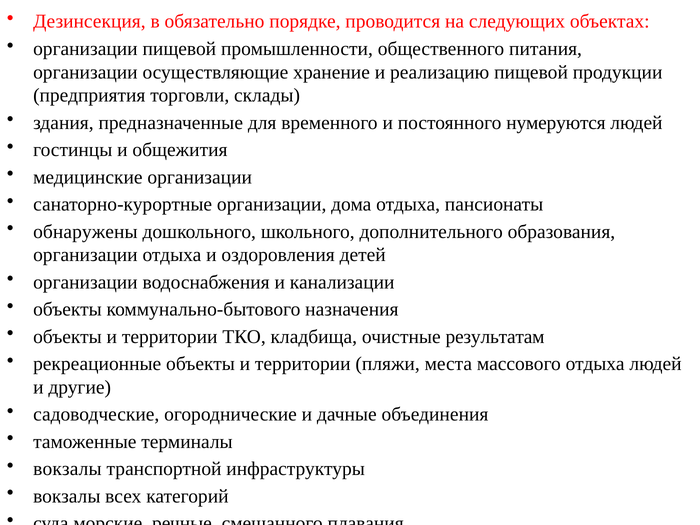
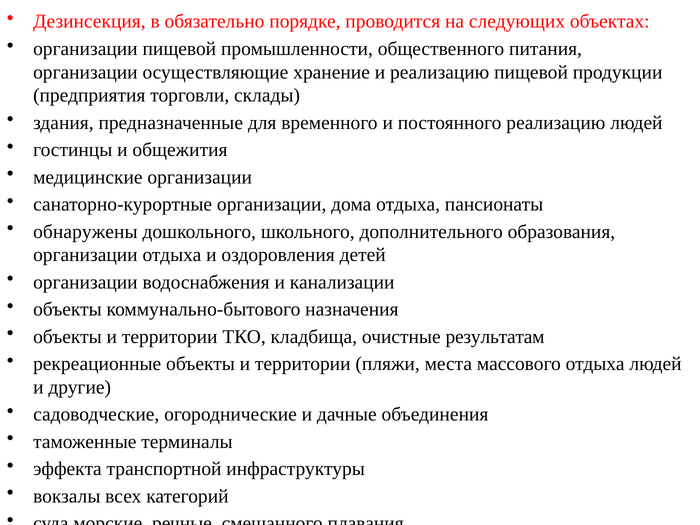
постоянного нумеруются: нумеруются -> реализацию
вокзалы at (67, 469): вокзалы -> эффекта
